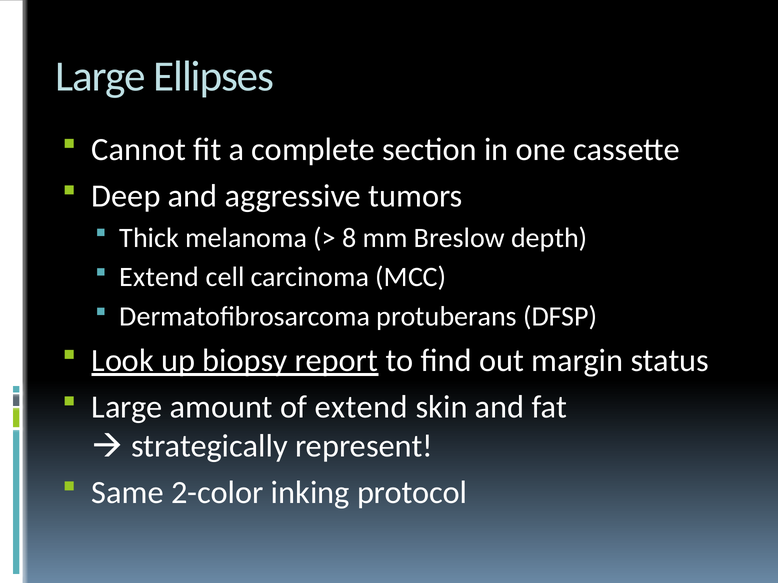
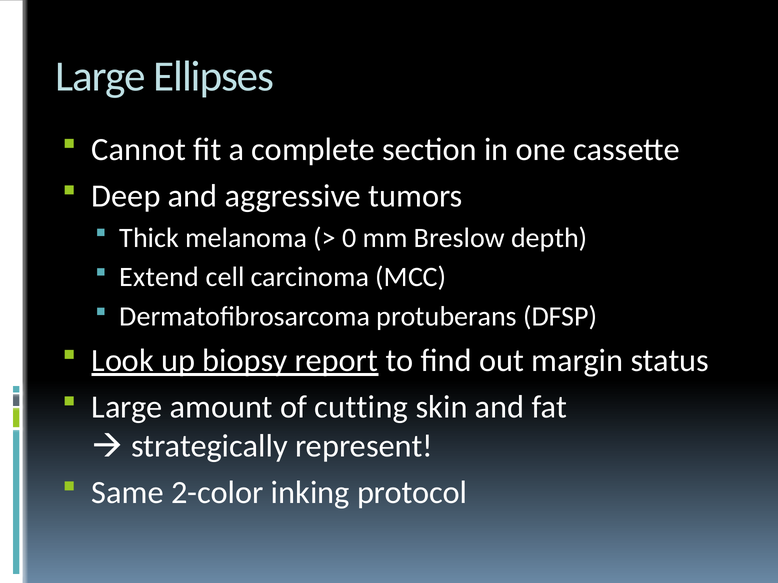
8: 8 -> 0
of extend: extend -> cutting
